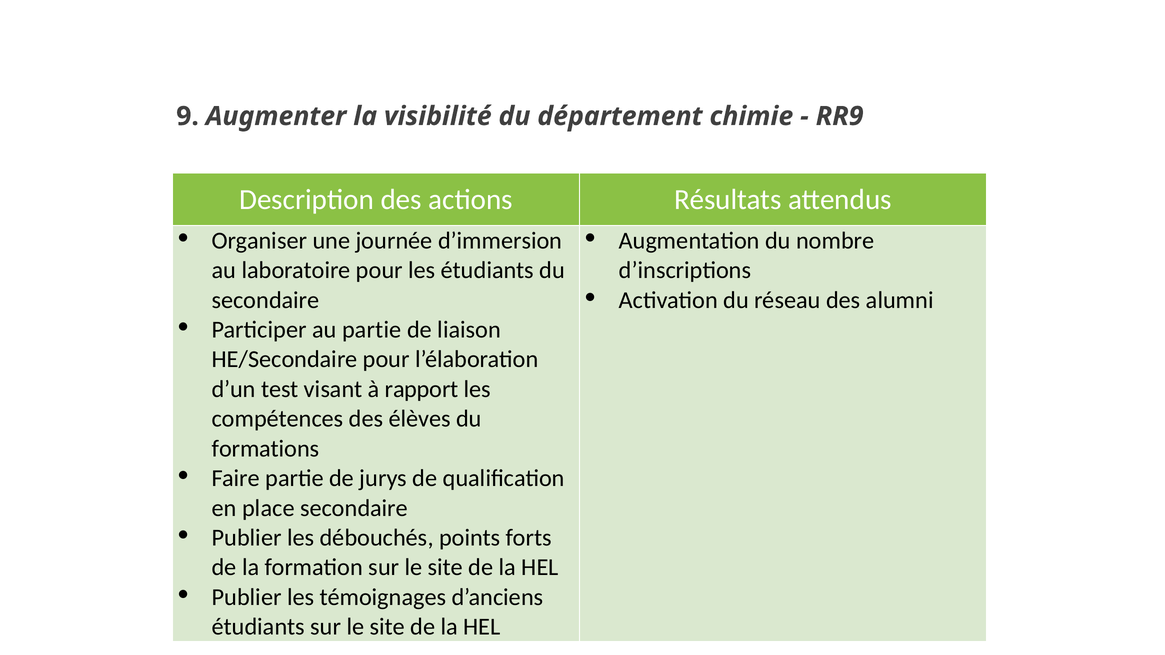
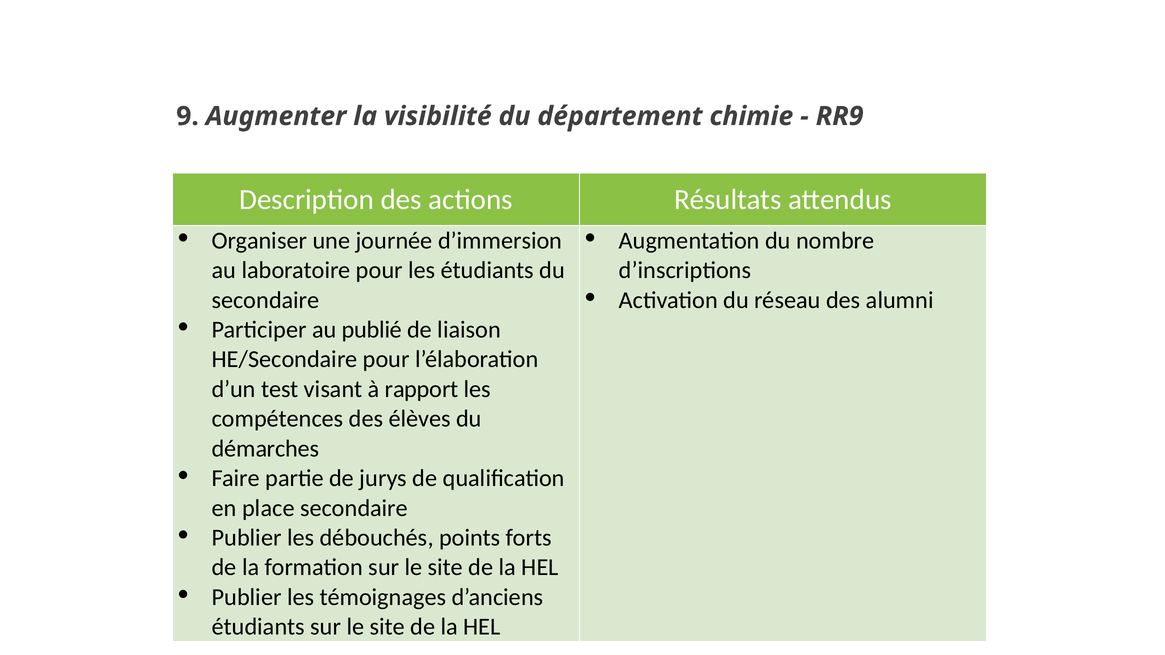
au partie: partie -> publié
formations: formations -> démarches
